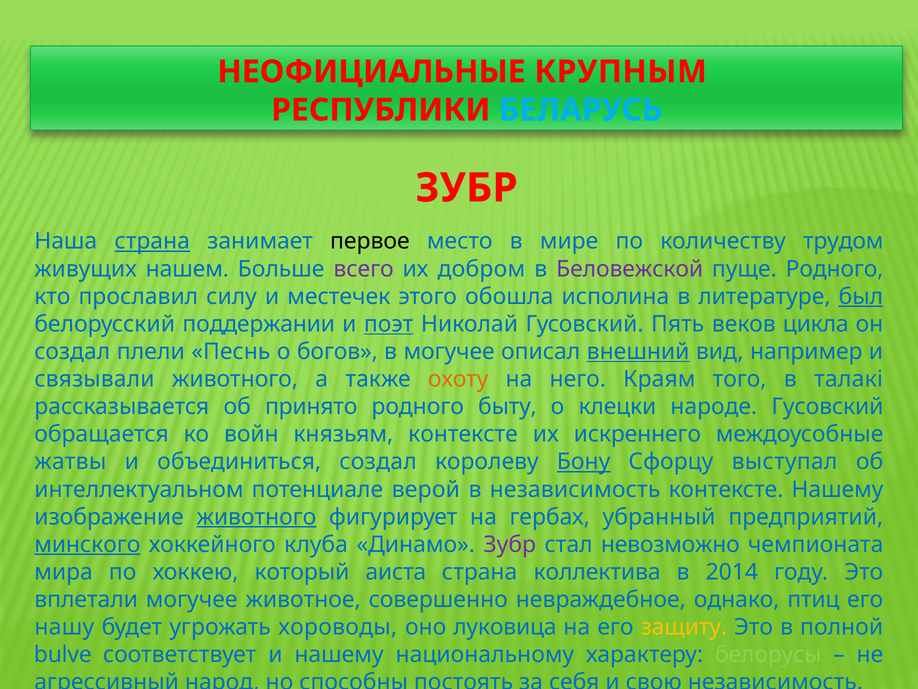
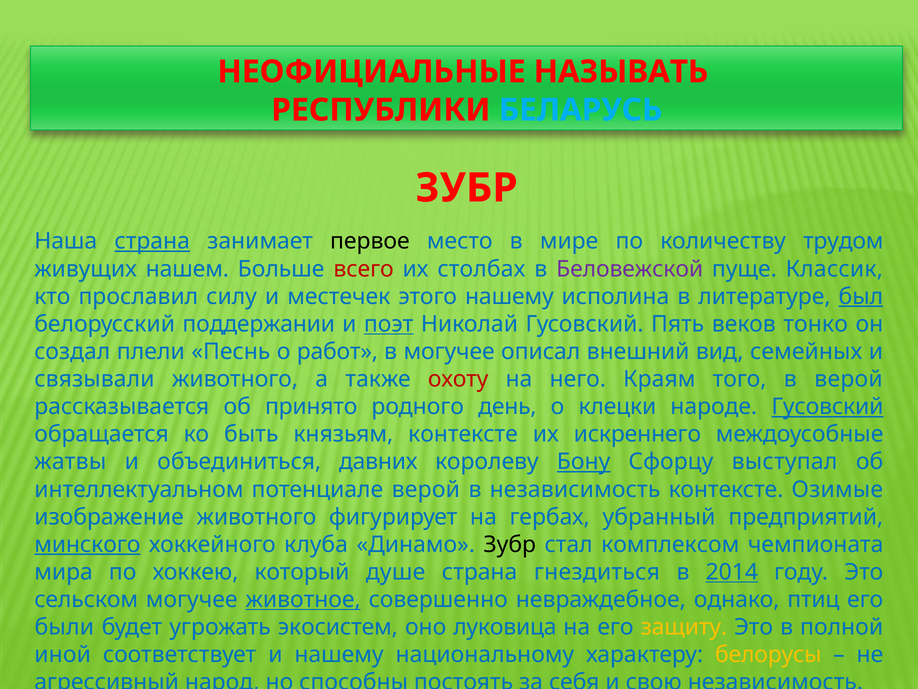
КРУПНЫМ: КРУПНЫМ -> НАЗЫВАТЬ
всего colour: purple -> red
добром: добром -> столбах
пуще Родного: Родного -> Классик
этого обошла: обошла -> нашему
цикла: цикла -> тонко
богов: богов -> работ
внешний underline: present -> none
например: например -> семейных
охоту colour: orange -> red
в талакi: талакi -> верой
быту: быту -> день
Гусовский at (827, 406) underline: none -> present
войн: войн -> быть
объединиться создал: создал -> давних
контексте Нашему: Нашему -> Озимые
животного at (256, 517) underline: present -> none
Зубр at (510, 544) colour: purple -> black
невозможно: невозможно -> комплексом
аиста: аиста -> душе
коллектива: коллектива -> гнездиться
2014 underline: none -> present
вплетали: вплетали -> сельском
животное underline: none -> present
нашу: нашу -> были
хороводы: хороводы -> экосистем
bulve: bulve -> иной
белорусы colour: light green -> yellow
